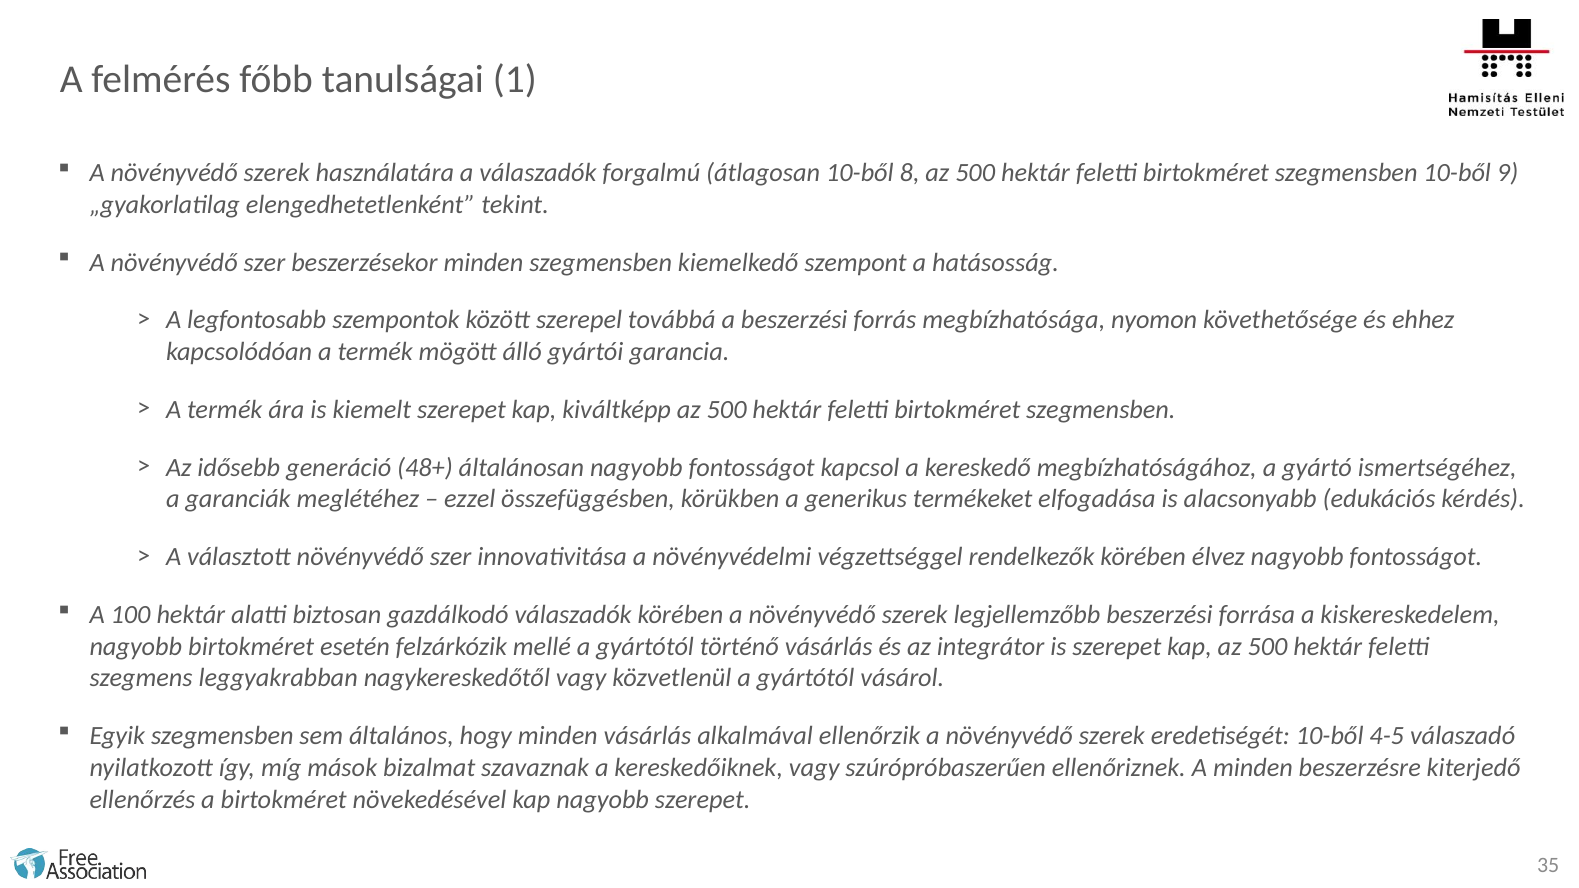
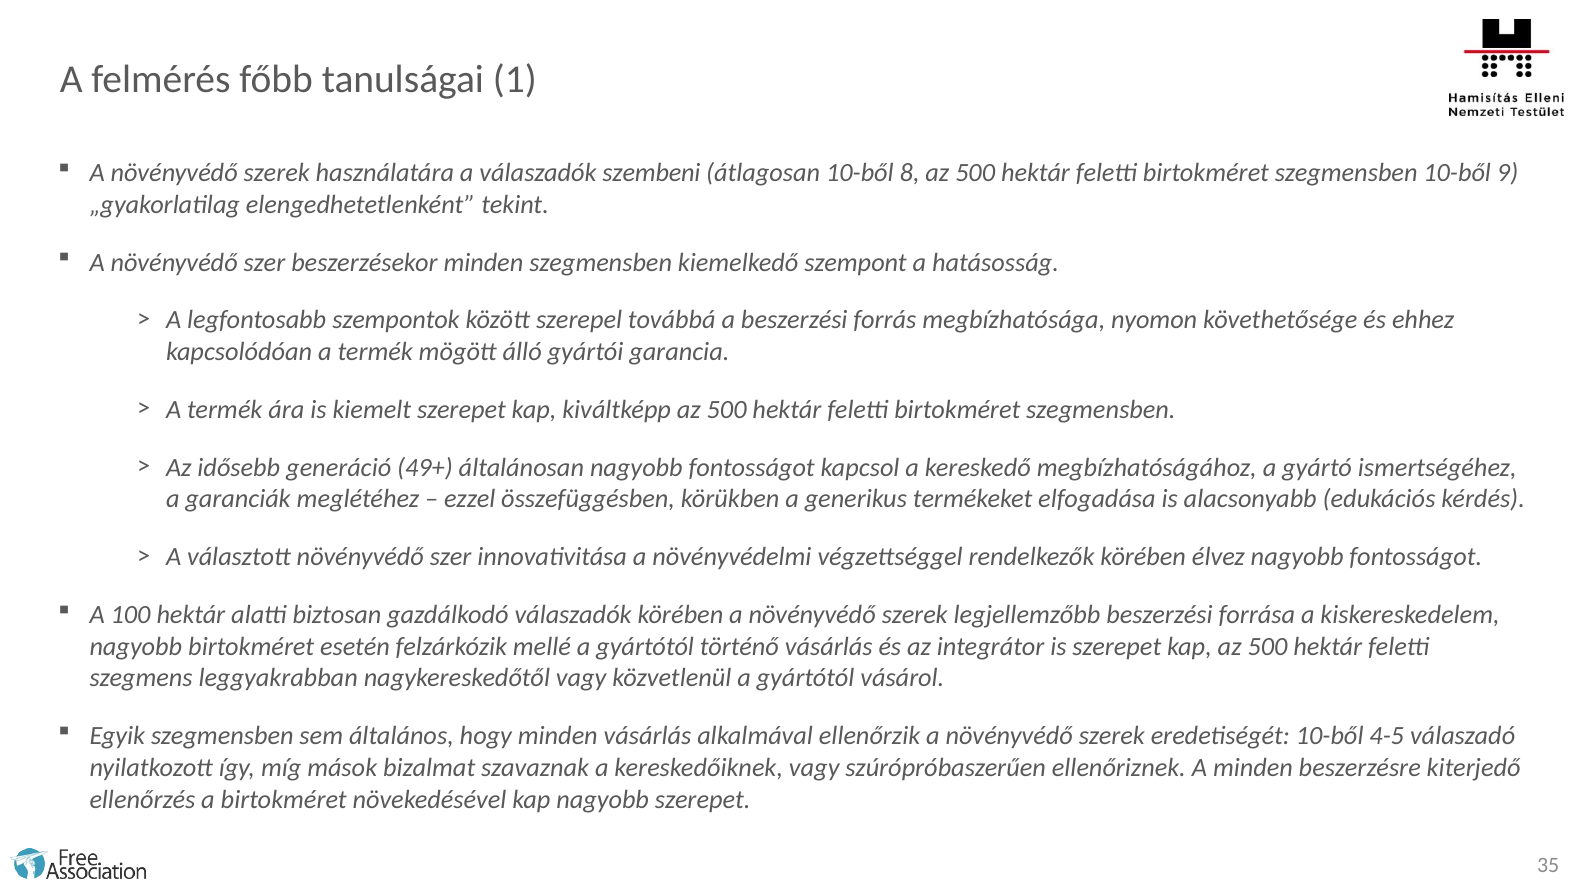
forgalmú: forgalmú -> szembeni
48+: 48+ -> 49+
